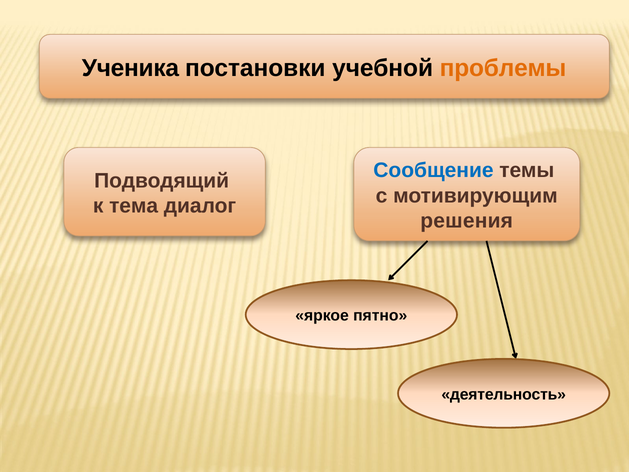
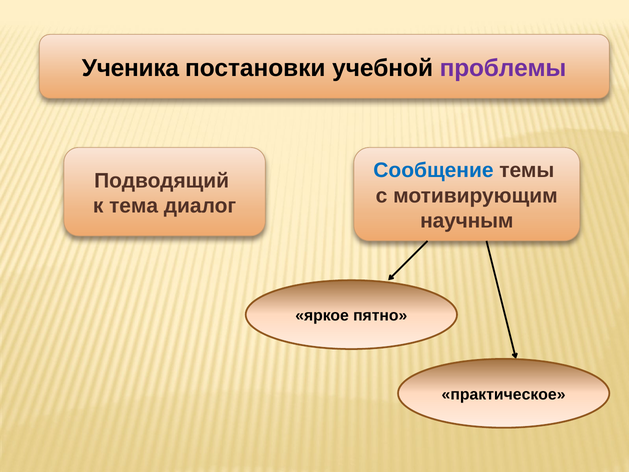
проблемы colour: orange -> purple
решения: решения -> научным
деятельность: деятельность -> практическое
